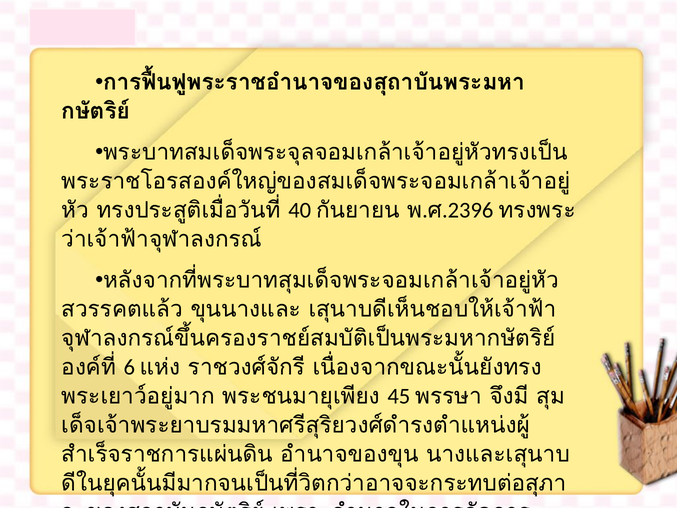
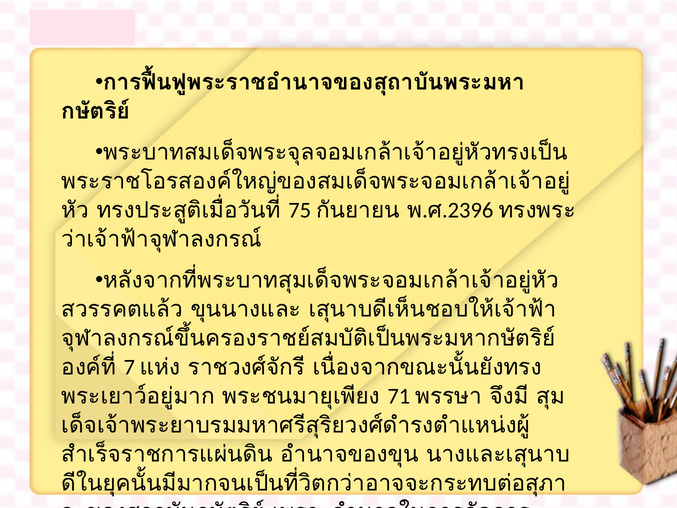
40: 40 -> 75
6: 6 -> 7
45: 45 -> 71
